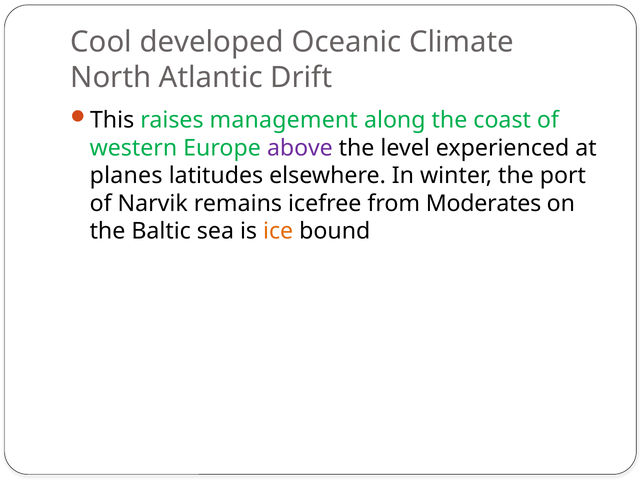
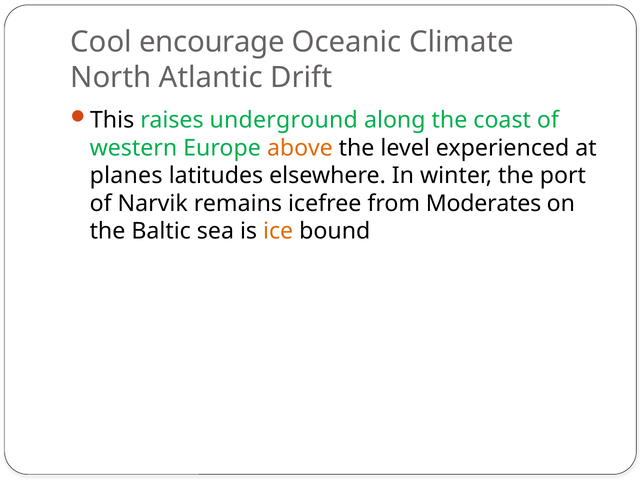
developed: developed -> encourage
management: management -> underground
above colour: purple -> orange
